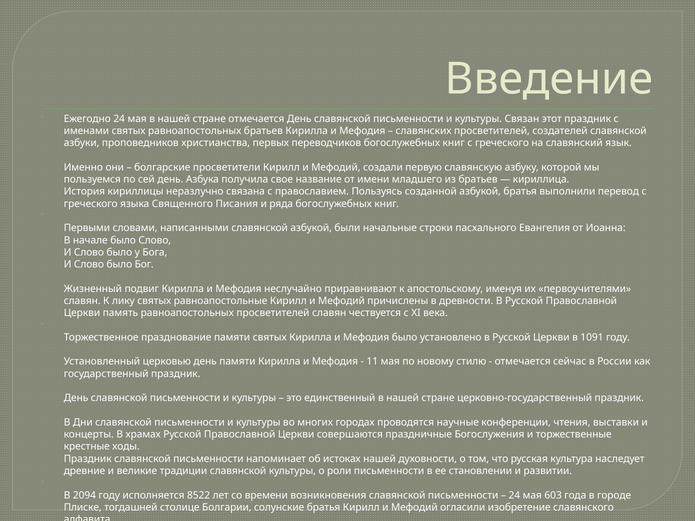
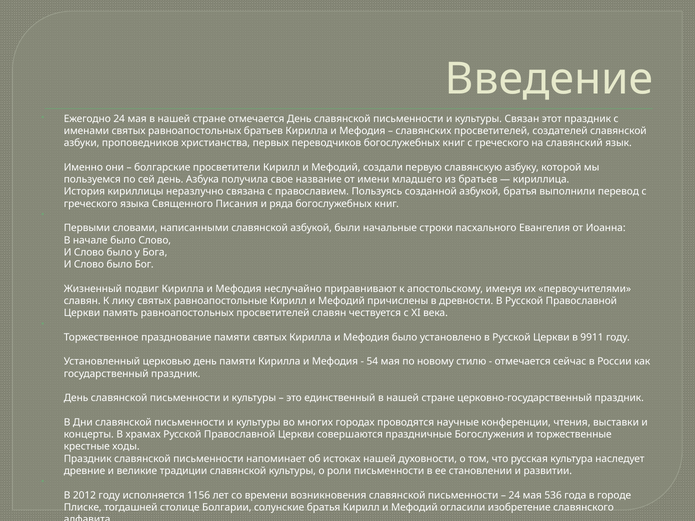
1091: 1091 -> 9911
11: 11 -> 54
2094: 2094 -> 2012
8522: 8522 -> 1156
603: 603 -> 536
